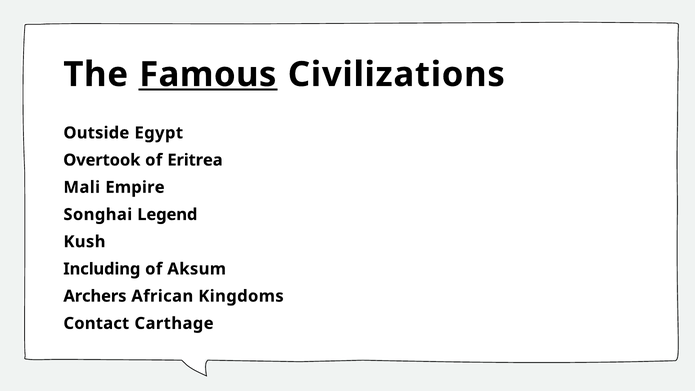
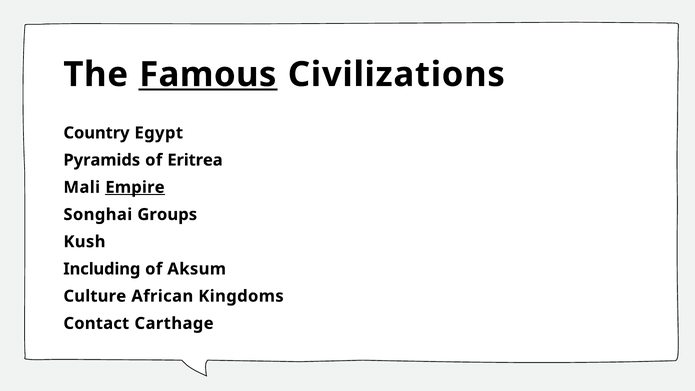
Outside: Outside -> Country
Overtook: Overtook -> Pyramids
Empire underline: none -> present
Legend: Legend -> Groups
Archers: Archers -> Culture
